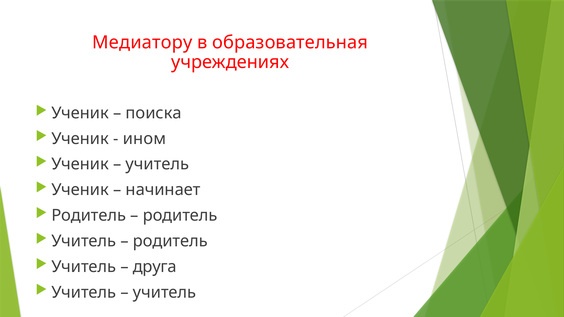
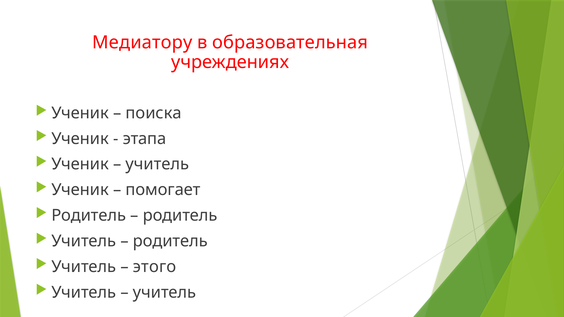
ином: ином -> этапа
начинает: начинает -> помогает
друга: друга -> этого
